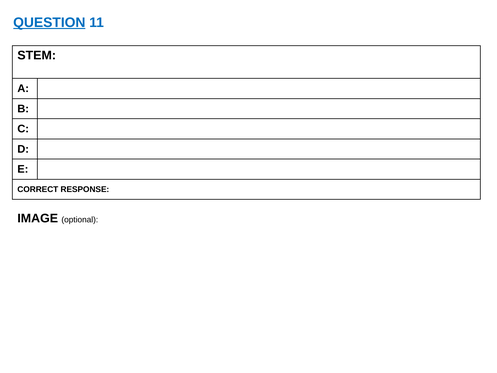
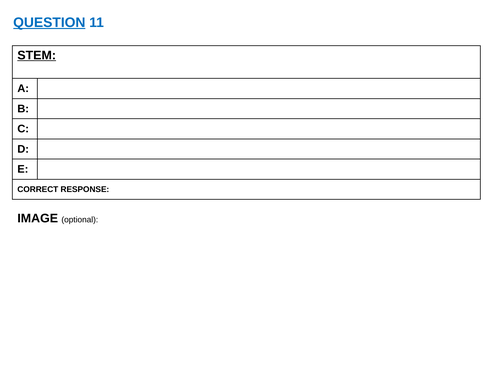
STEM underline: none -> present
